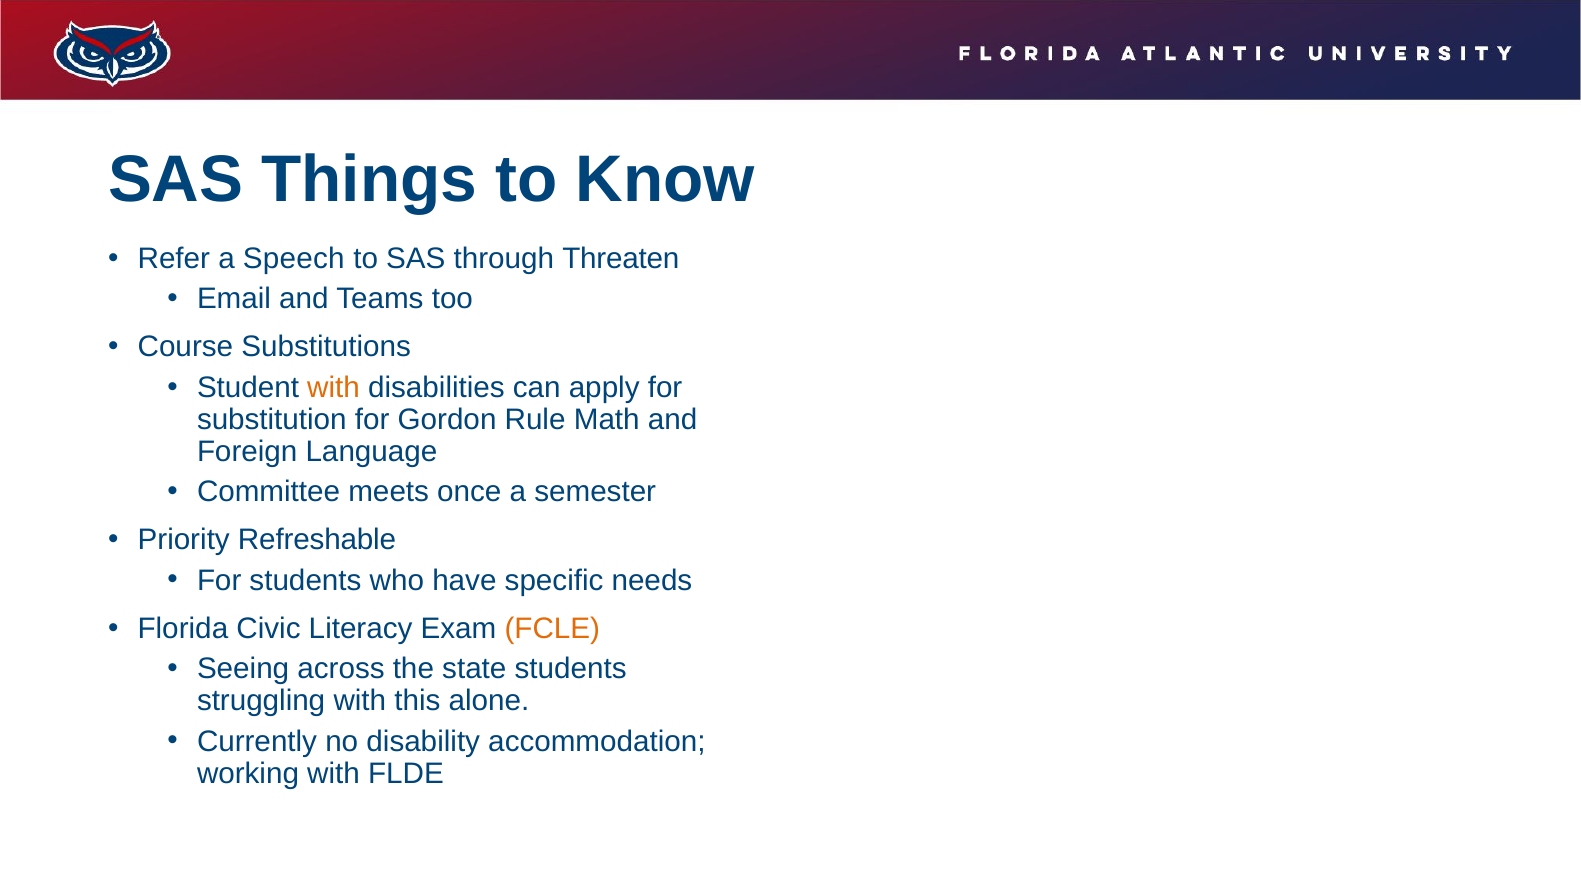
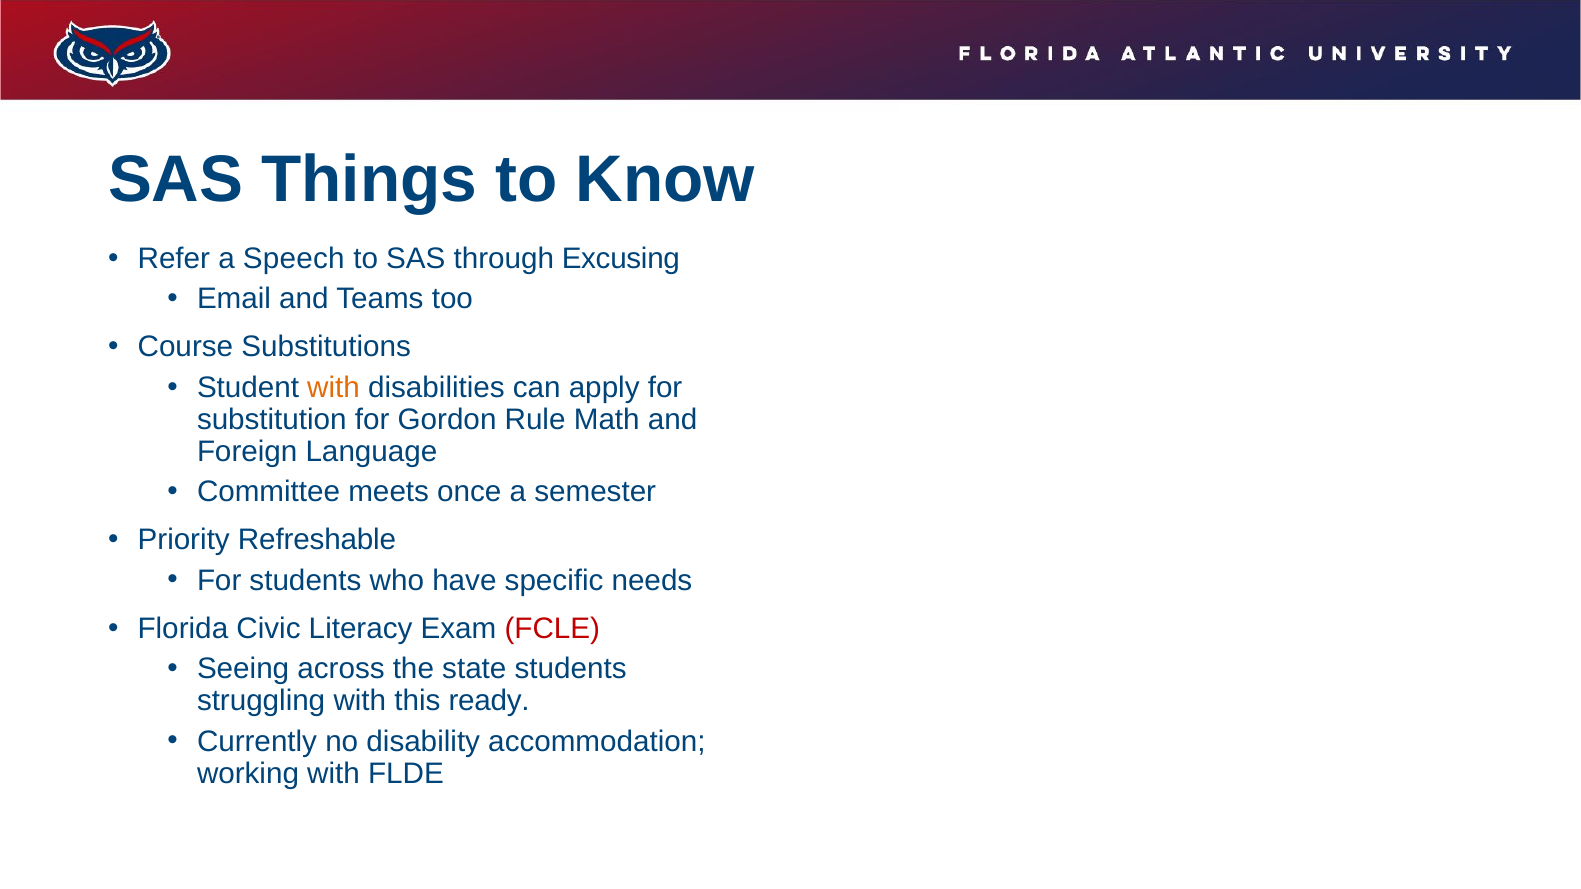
Threaten: Threaten -> Excusing
FCLE colour: orange -> red
alone: alone -> ready
